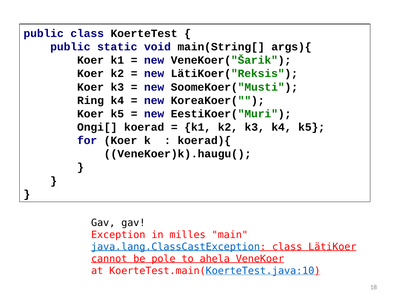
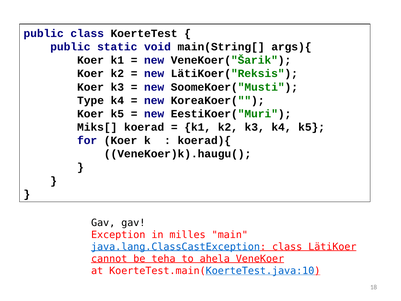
Ring: Ring -> Type
Ongi[: Ongi[ -> Miks[
pole: pole -> teha
